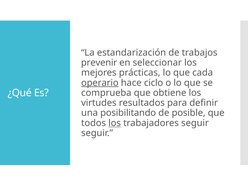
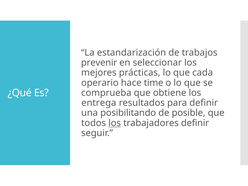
operario underline: present -> none
ciclo: ciclo -> time
virtudes: virtudes -> entrega
trabajadores seguir: seguir -> definir
